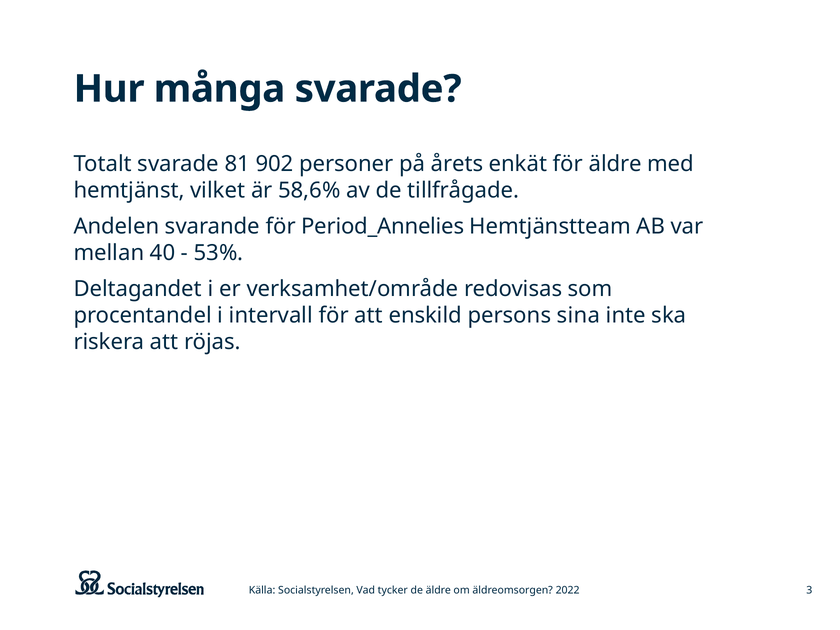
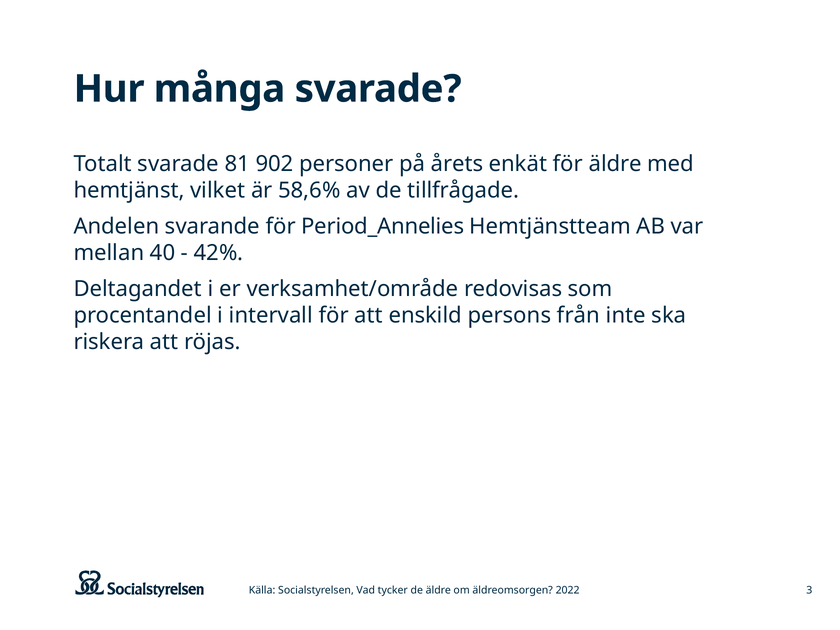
53%: 53% -> 42%
sina: sina -> från
